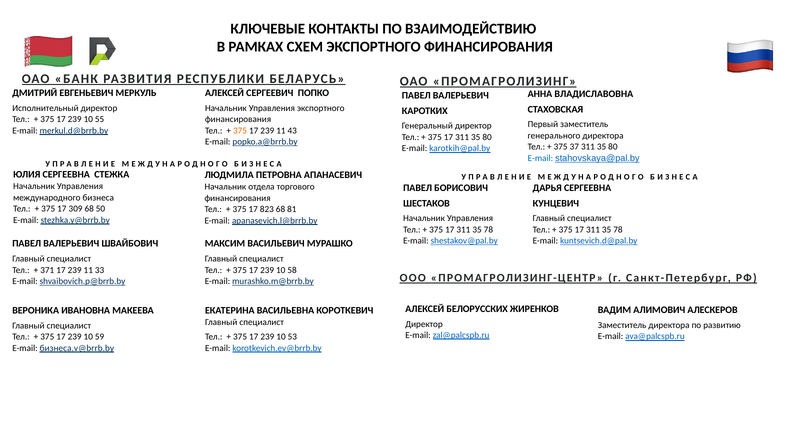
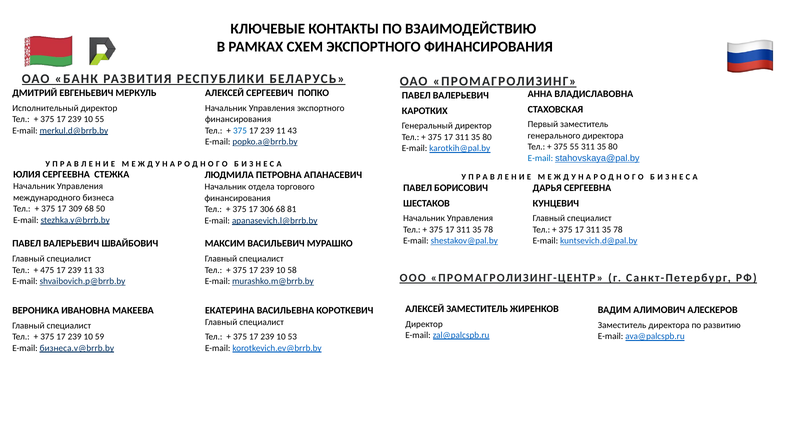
375 at (240, 130) colour: orange -> blue
375 37: 37 -> 55
823: 823 -> 306
371: 371 -> 475
АЛЕКСЕЙ БЕЛОРУССКИХ: БЕЛОРУССКИХ -> ЗАМЕСТИТЕЛЬ
